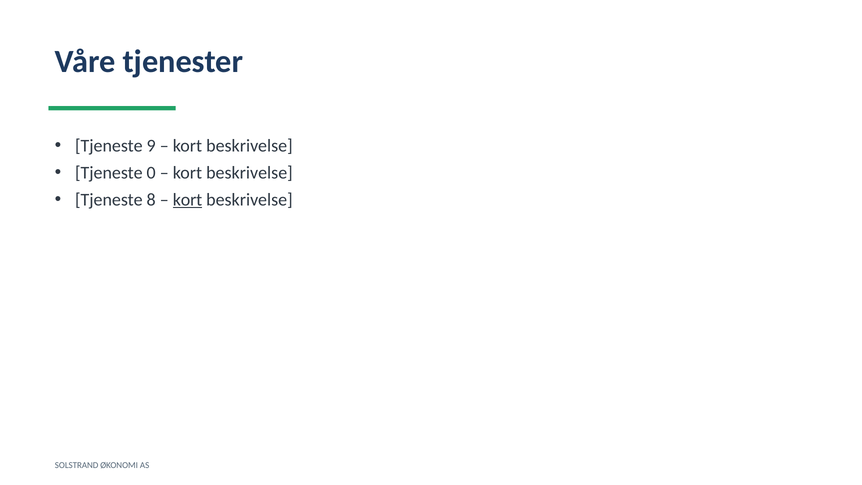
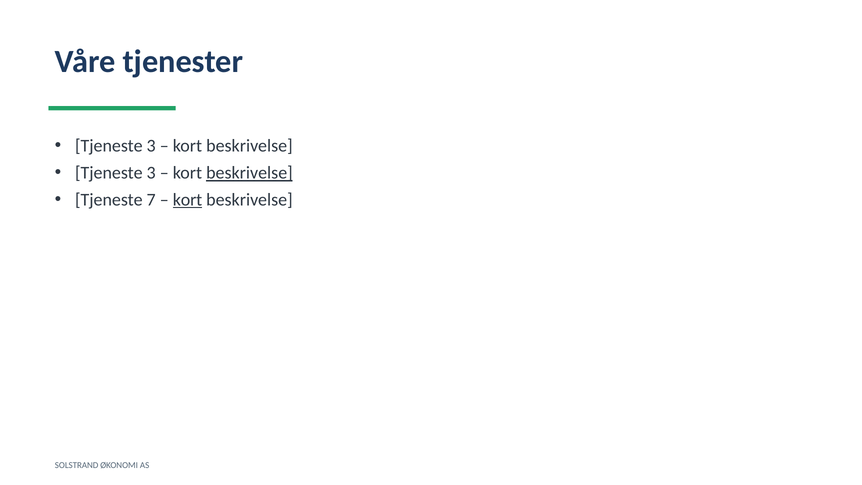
9 at (151, 146): 9 -> 3
0 at (151, 173): 0 -> 3
beskrivelse at (249, 173) underline: none -> present
8: 8 -> 7
